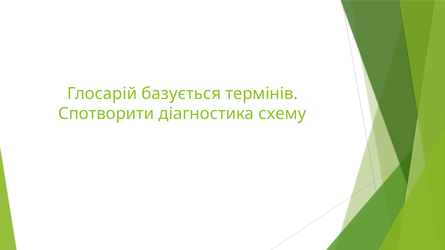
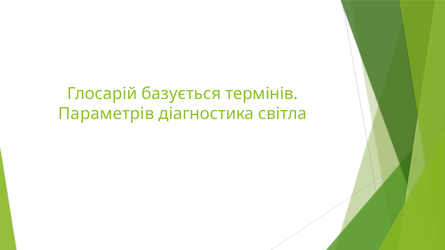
Спотворити: Спотворити -> Параметрів
схему: схему -> світла
